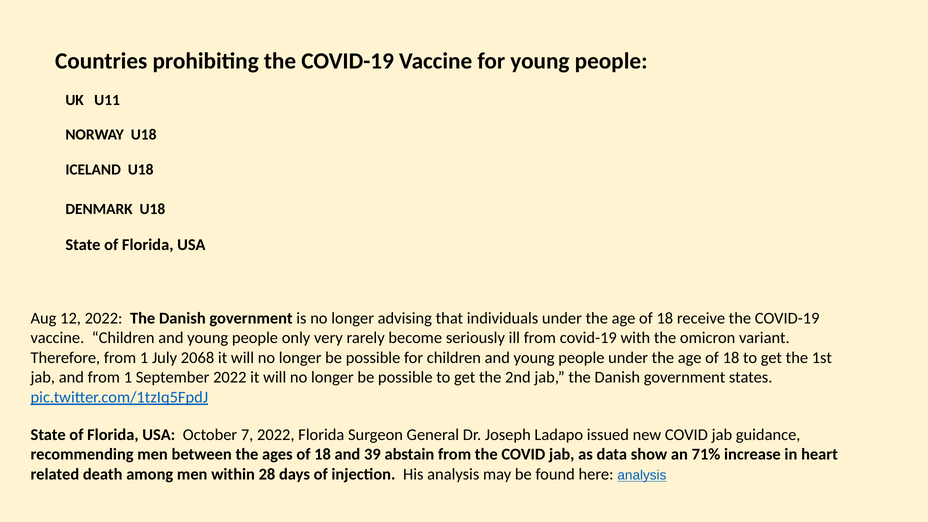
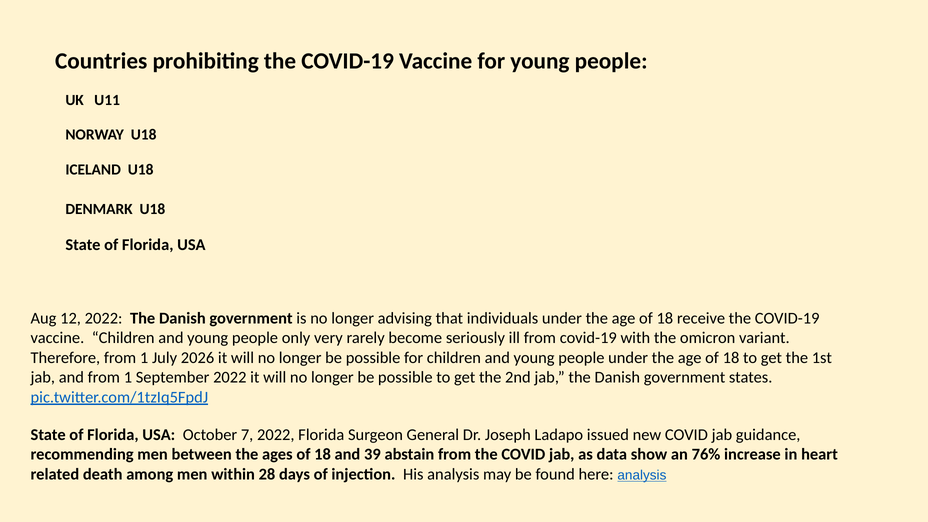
2068: 2068 -> 2026
71%: 71% -> 76%
